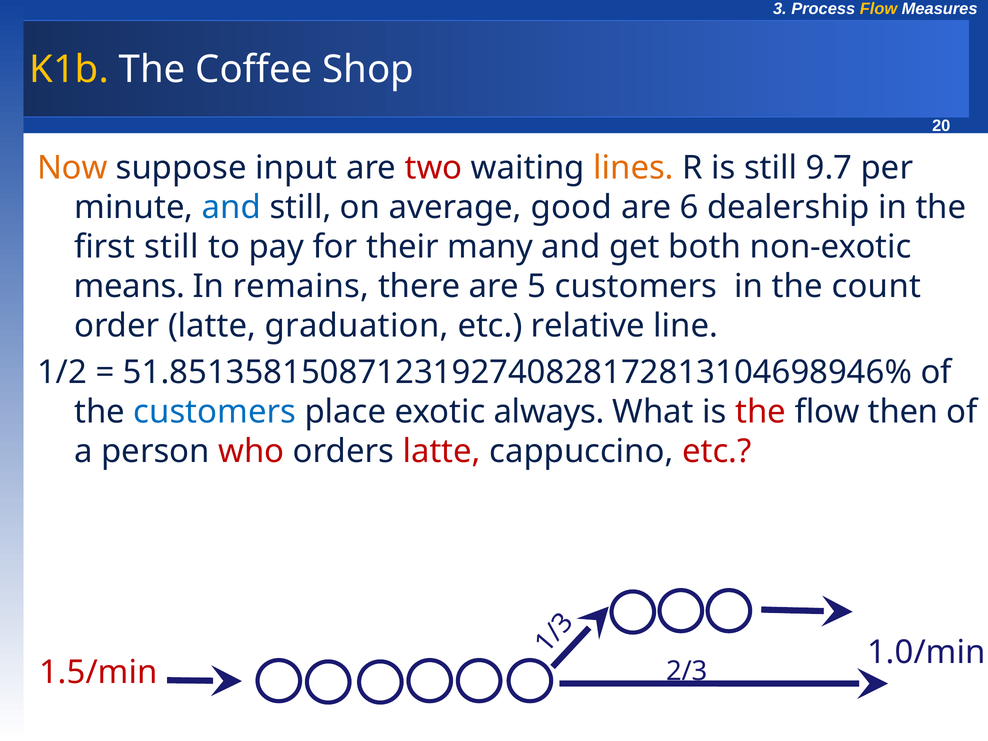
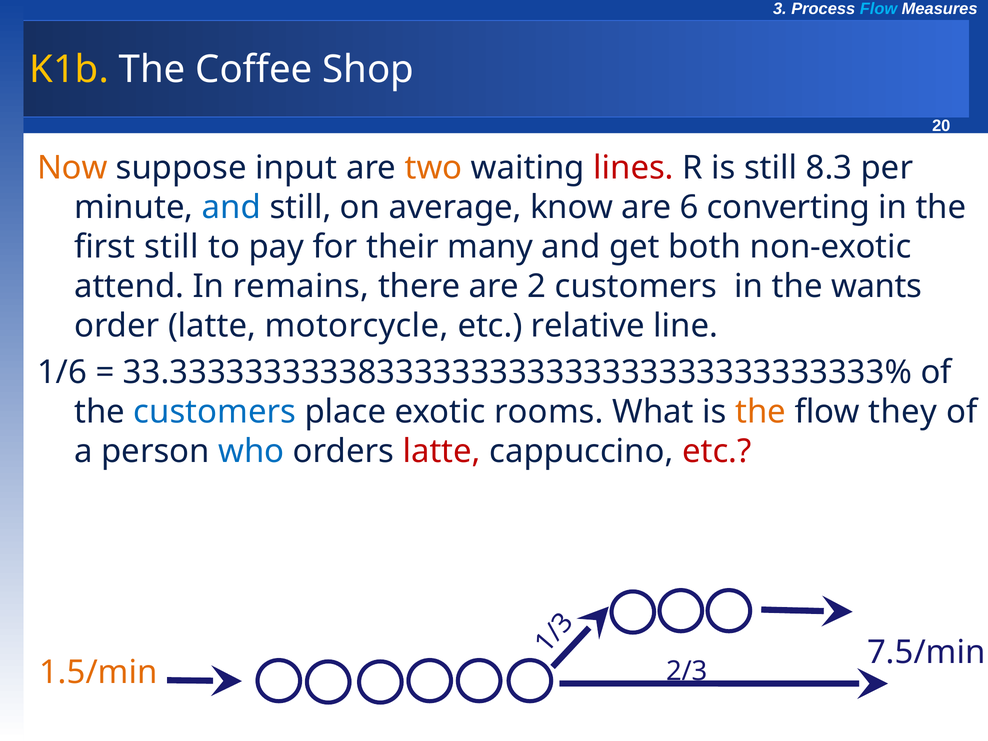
Flow at (879, 9) colour: yellow -> light blue
two colour: red -> orange
lines colour: orange -> red
9.7: 9.7 -> 8.3
good: good -> know
dealership: dealership -> converting
means: means -> attend
5: 5 -> 2
count: count -> wants
graduation: graduation -> motorcycle
1/2: 1/2 -> 1/6
51.85135815087123192740828172813104698946%: 51.85135815087123192740828172813104698946% -> 33.33333333338333333333333333333333333333%
always: always -> rooms
the at (761, 412) colour: red -> orange
then: then -> they
who colour: red -> blue
1.0/min: 1.0/min -> 7.5/min
1.5/min colour: red -> orange
